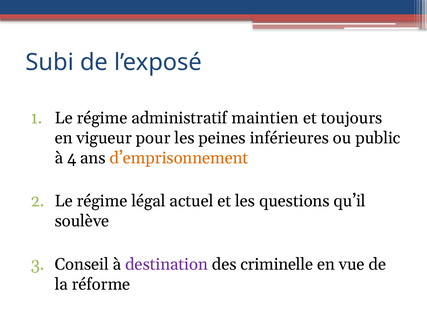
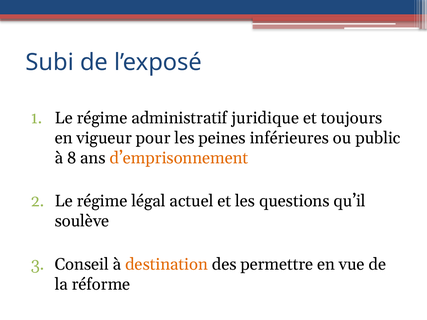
maintien: maintien -> juridique
4: 4 -> 8
destination colour: purple -> orange
criminelle: criminelle -> permettre
